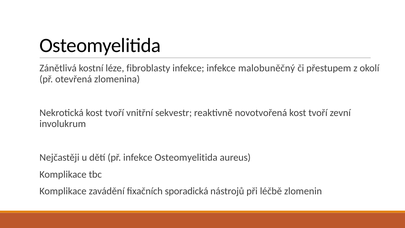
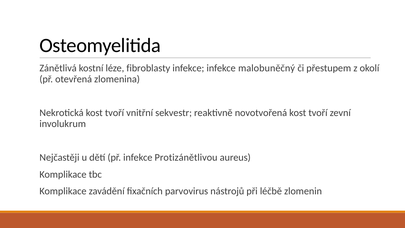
infekce Osteomyelitida: Osteomyelitida -> Protizánětlivou
sporadická: sporadická -> parvovirus
